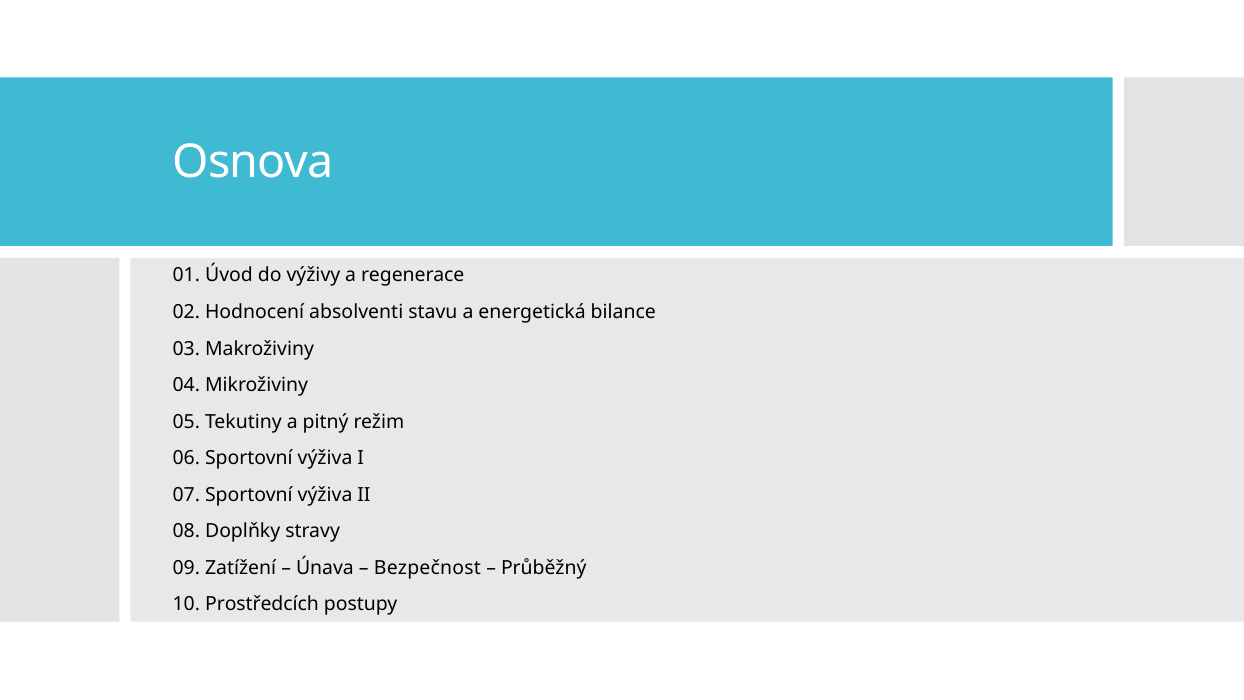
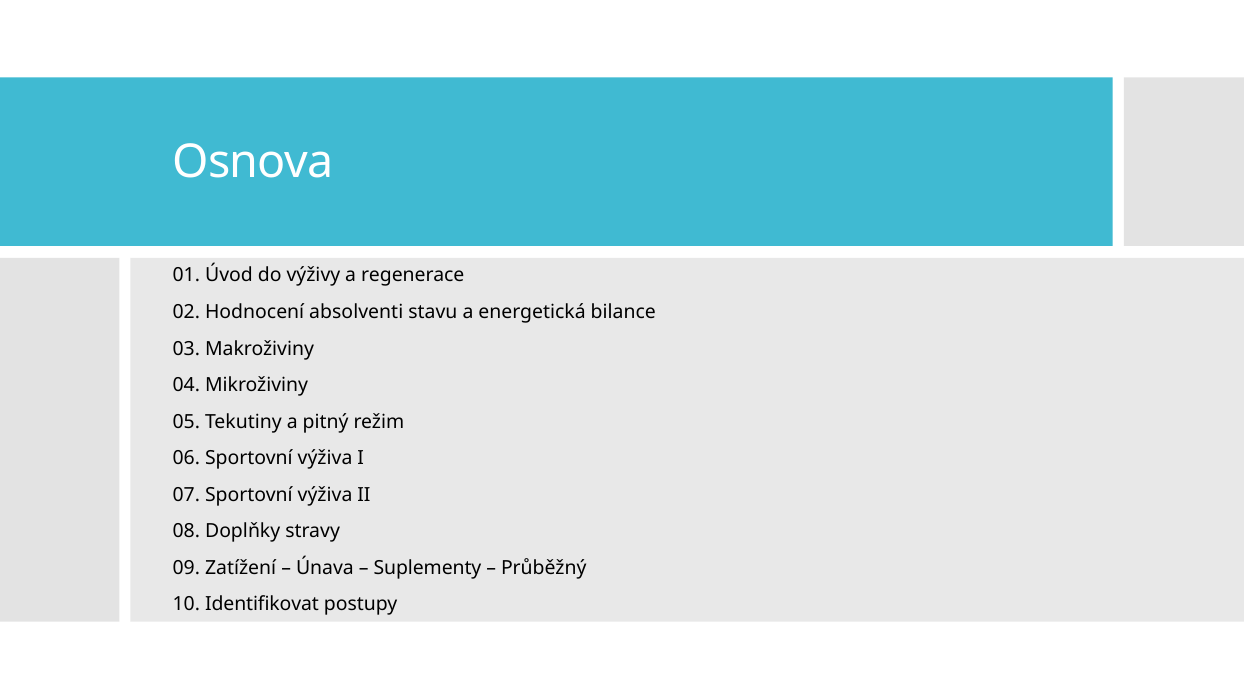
Bezpečnost: Bezpečnost -> Suplementy
Prostředcích: Prostředcích -> Identifikovat
